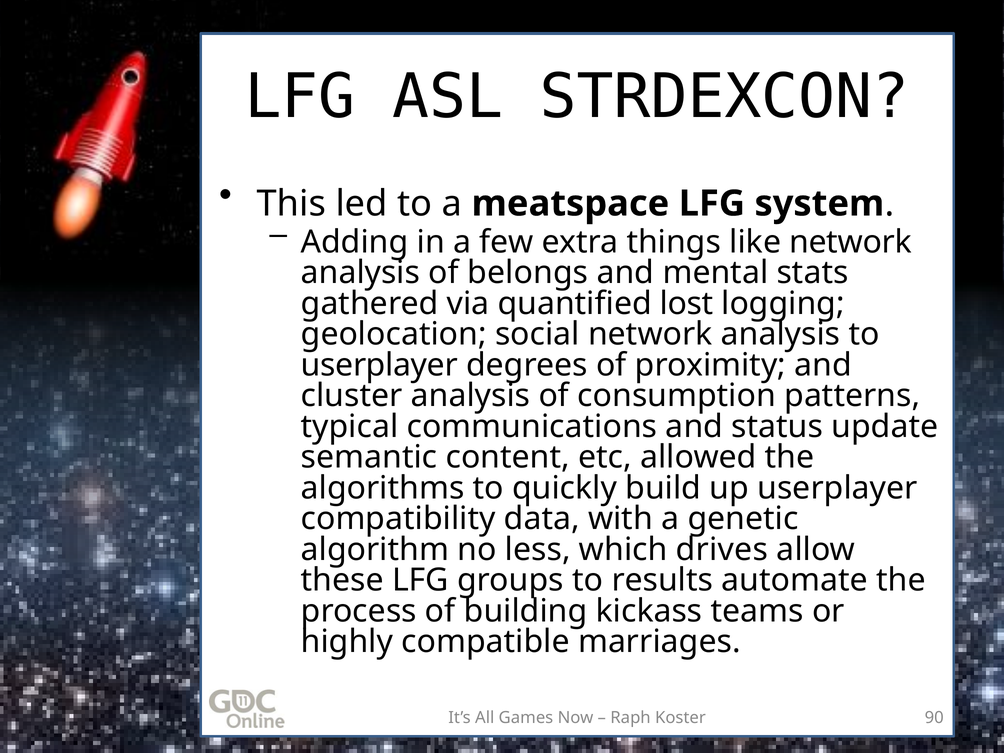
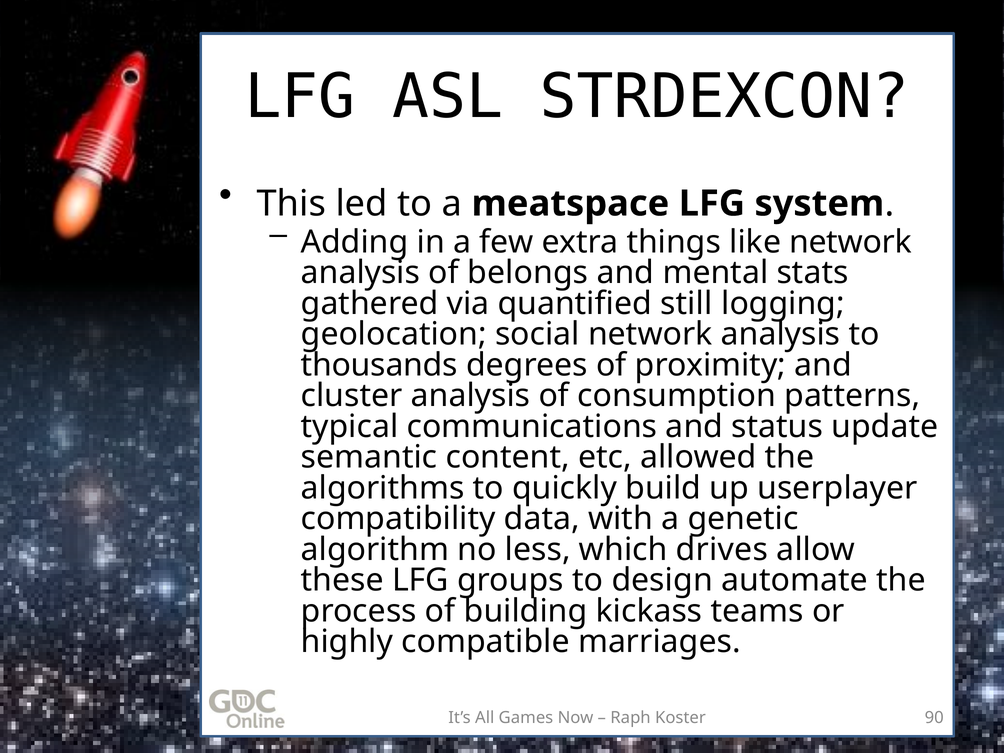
lost: lost -> still
userplayer at (379, 365): userplayer -> thousands
results: results -> design
